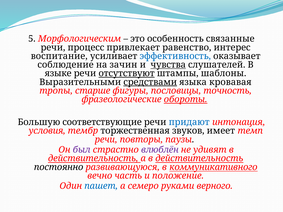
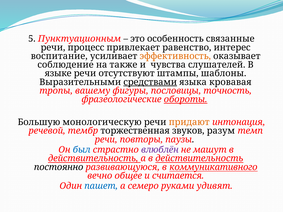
Морфологическим: Морфологическим -> Пунктуационным
эффективность colour: blue -> orange
зачин: зачин -> также
чувства underline: present -> none
отсутствуют underline: present -> none
старше: старше -> вашему
соответствующие: соответствующие -> монологическую
придают colour: blue -> orange
условия: условия -> речевой
имеет: имеет -> разум
был colour: purple -> blue
удивят: удивят -> машут
часть: часть -> общее
положение: положение -> считается
верного: верного -> удивят
